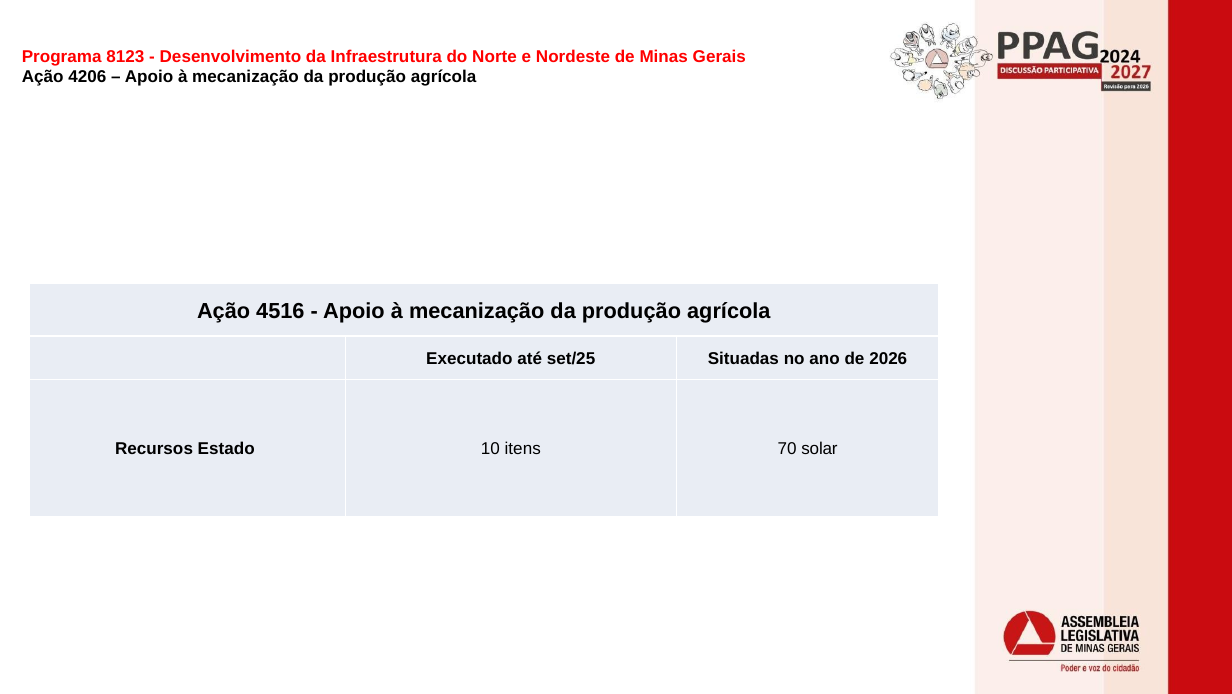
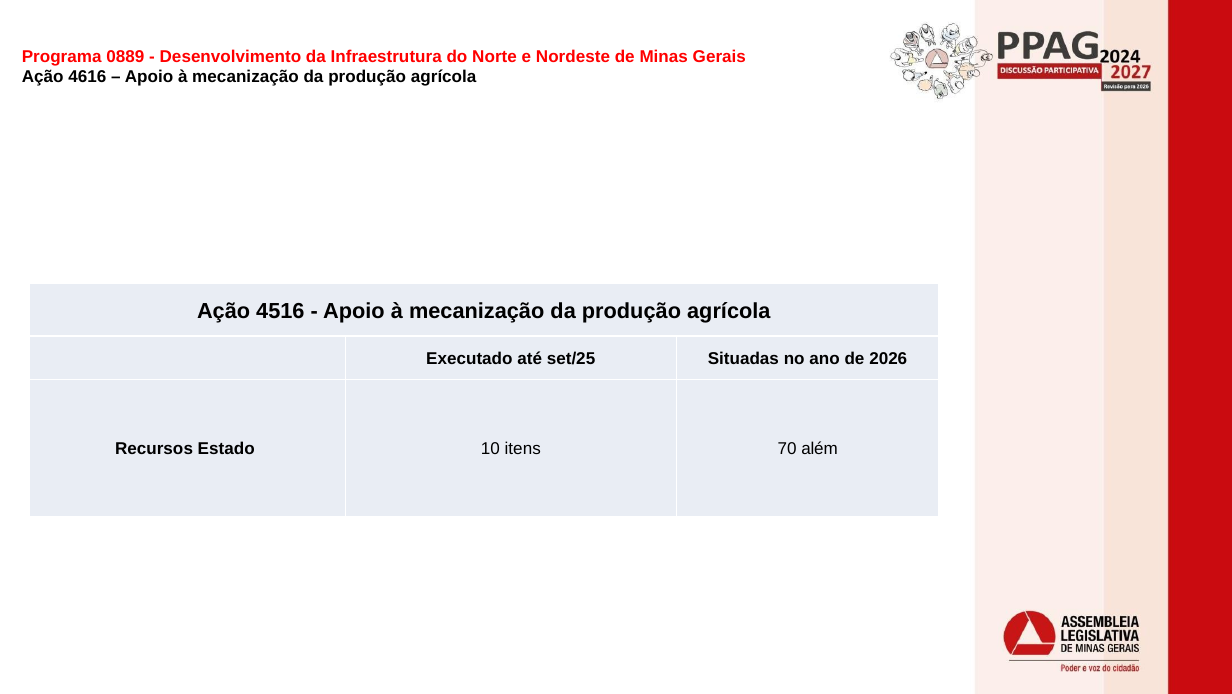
8123: 8123 -> 0889
4206: 4206 -> 4616
solar: solar -> além
